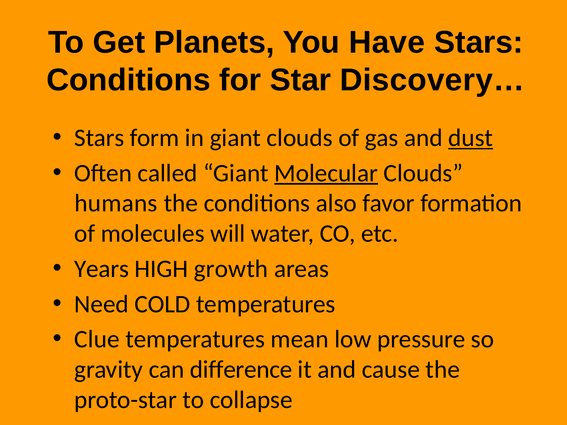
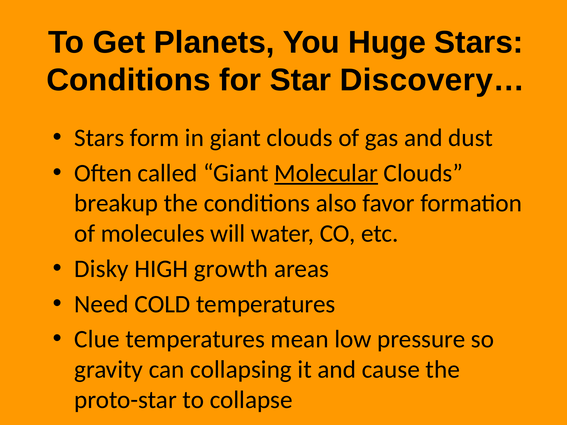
Have: Have -> Huge
dust underline: present -> none
humans: humans -> breakup
Years: Years -> Disky
difference: difference -> collapsing
